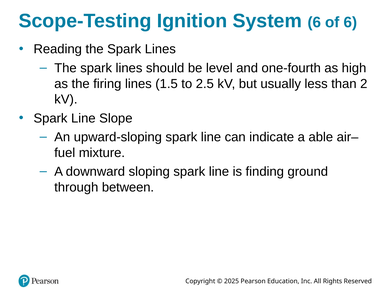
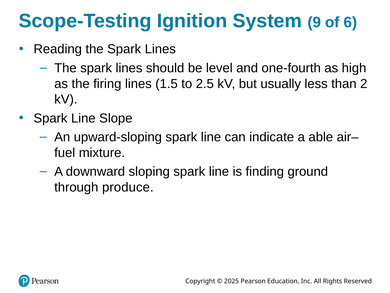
System 6: 6 -> 9
between: between -> produce
